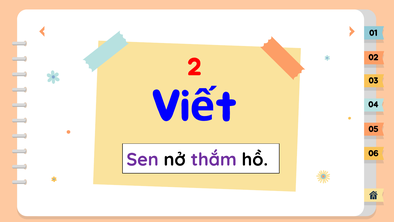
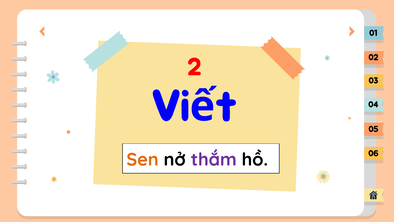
Sen colour: purple -> orange
